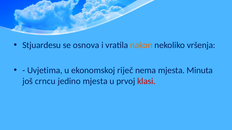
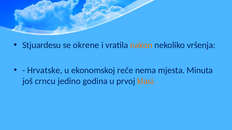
osnova: osnova -> okrene
Uvjetima: Uvjetima -> Hrvatske
riječ: riječ -> reče
jedino mjesta: mjesta -> godina
klasi colour: red -> orange
